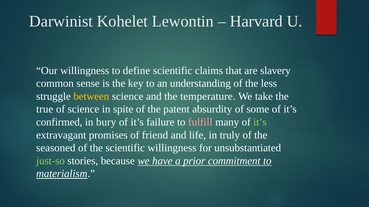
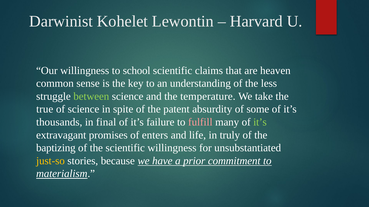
define: define -> school
slavery: slavery -> heaven
between colour: yellow -> light green
confirmed: confirmed -> thousands
bury: bury -> final
friend: friend -> enters
seasoned: seasoned -> baptizing
just-so colour: light green -> yellow
